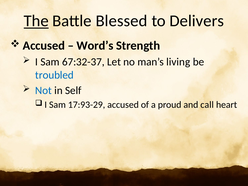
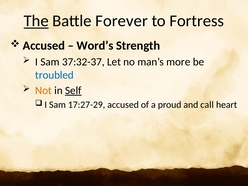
Blessed: Blessed -> Forever
Delivers: Delivers -> Fortress
67:32-37: 67:32-37 -> 37:32-37
living: living -> more
Not colour: blue -> orange
Self underline: none -> present
17:93-29: 17:93-29 -> 17:27-29
